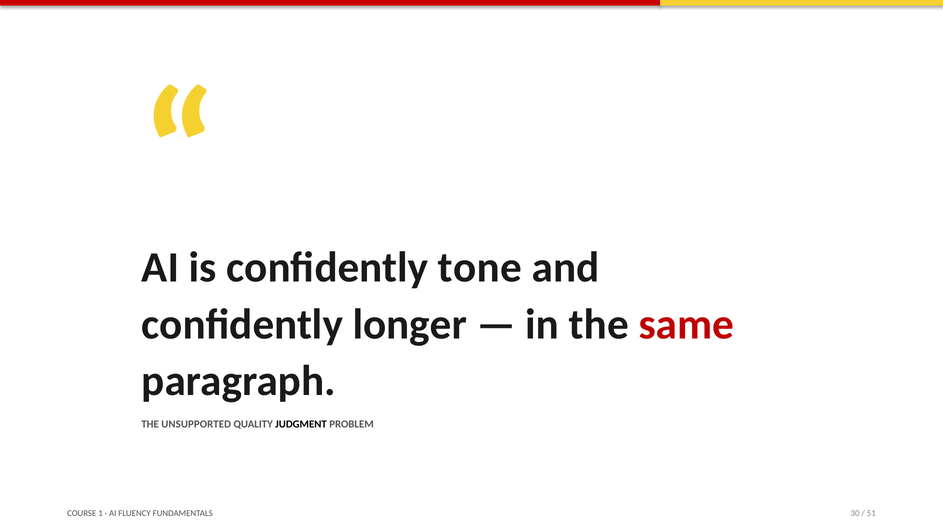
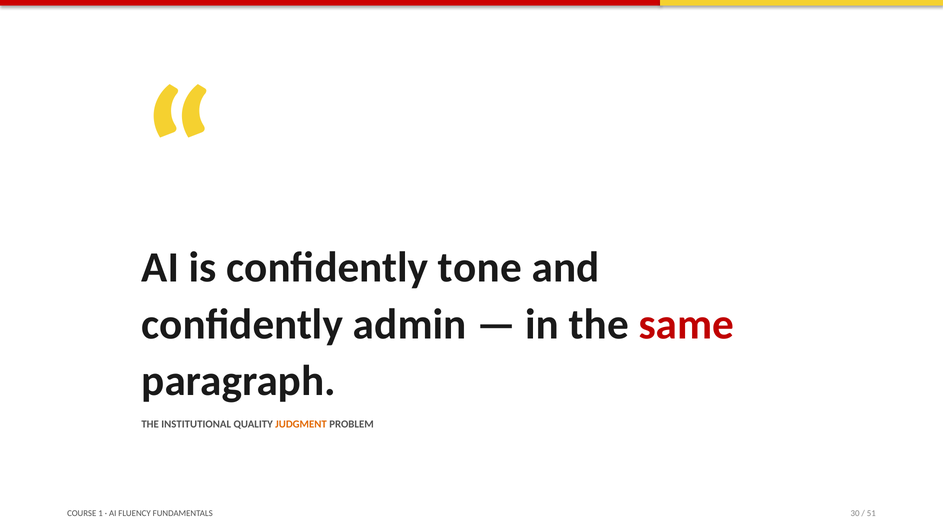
longer: longer -> admin
UNSUPPORTED: UNSUPPORTED -> INSTITUTIONAL
JUDGMENT colour: black -> orange
